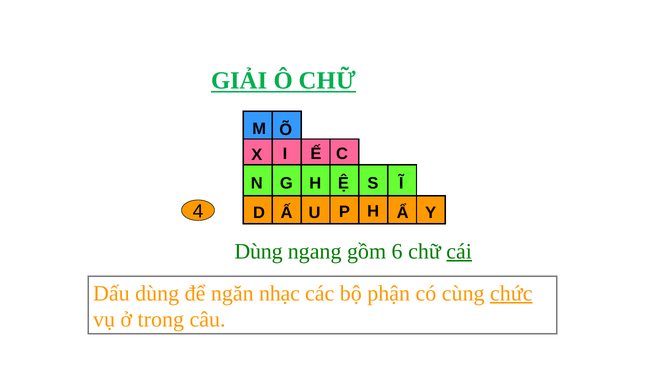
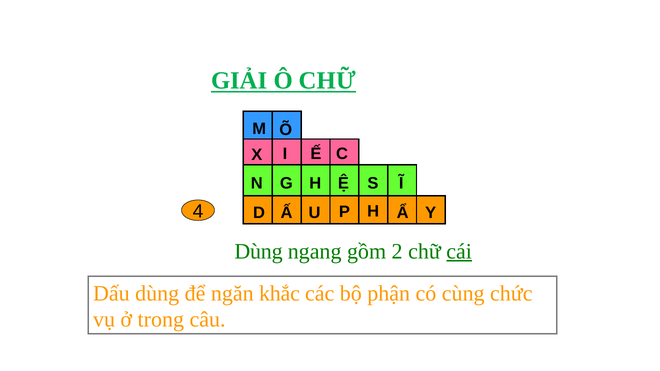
6: 6 -> 2
nhạc: nhạc -> khắc
chức underline: present -> none
